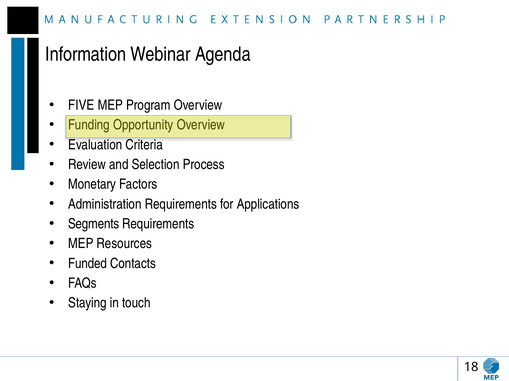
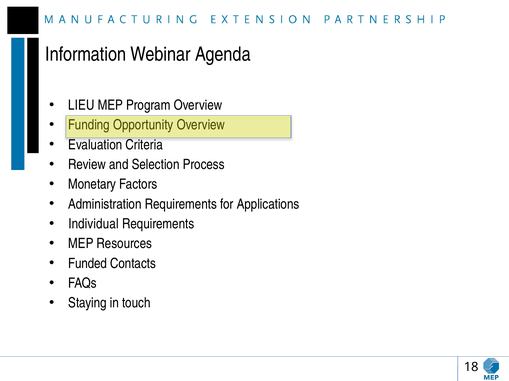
FIVE: FIVE -> LIEU
Segments: Segments -> Individual
